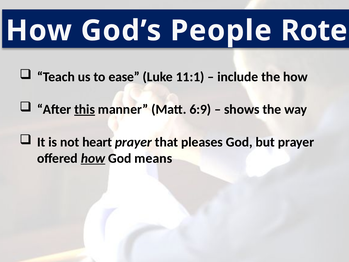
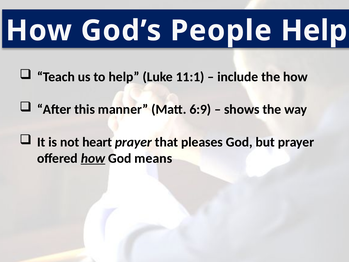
People Rote: Rote -> Help
to ease: ease -> help
this underline: present -> none
